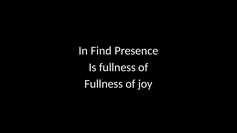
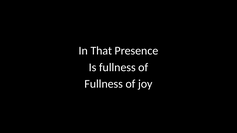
Find: Find -> That
